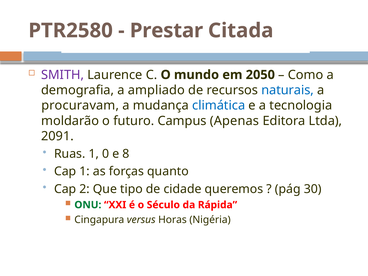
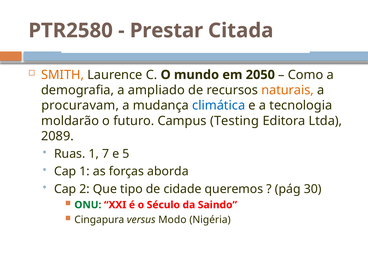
SMITH colour: purple -> orange
naturais colour: blue -> orange
Apenas: Apenas -> Testing
2091: 2091 -> 2089
0: 0 -> 7
8: 8 -> 5
quanto: quanto -> aborda
Rápida: Rápida -> Saindo
Horas: Horas -> Modo
